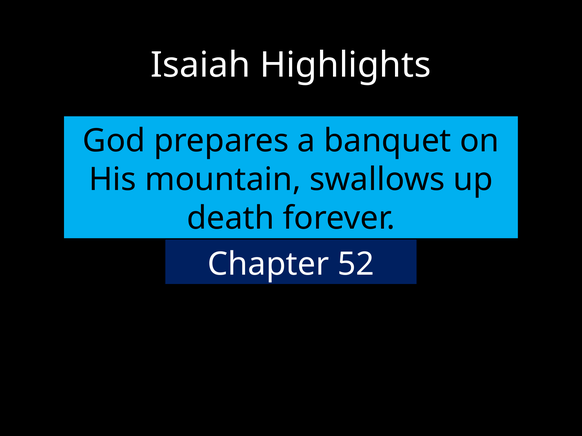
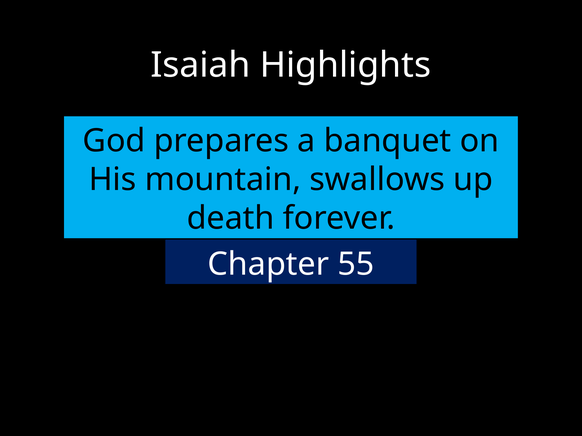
52: 52 -> 55
